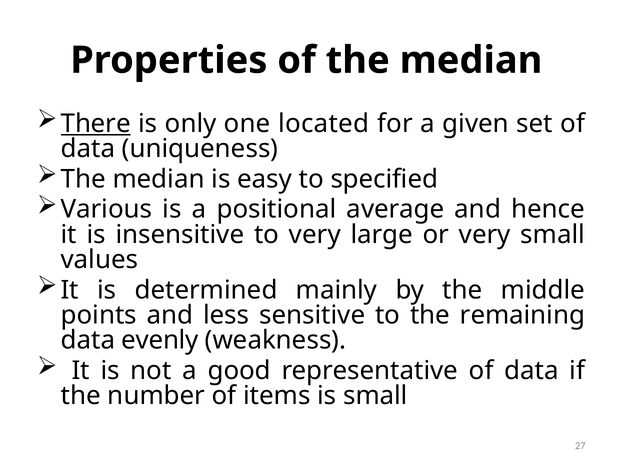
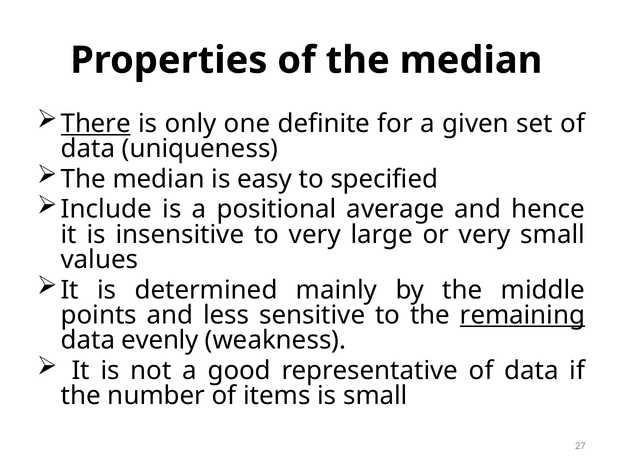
located: located -> definite
Various: Various -> Include
remaining underline: none -> present
